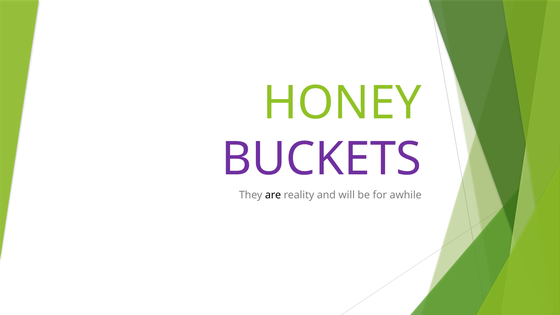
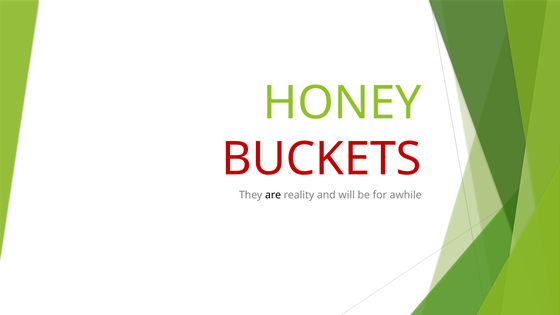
BUCKETS colour: purple -> red
